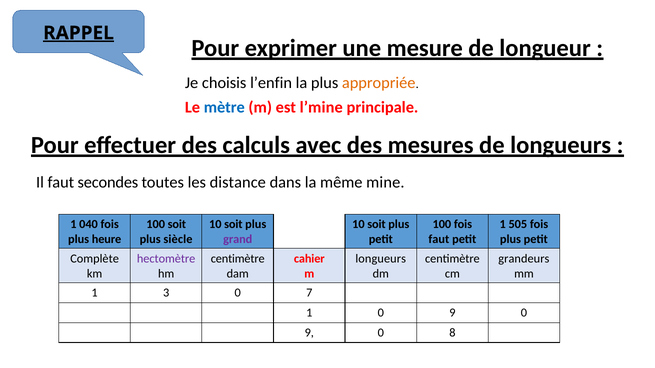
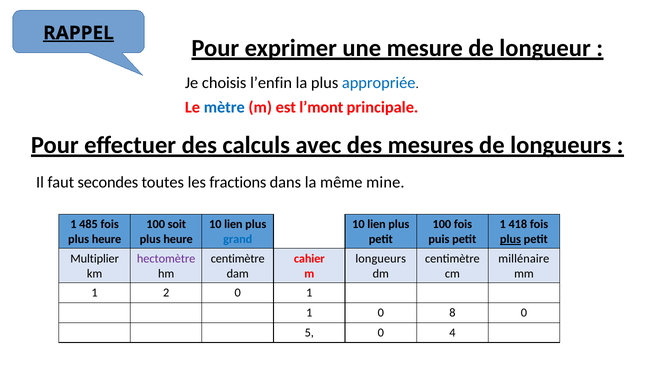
appropriée colour: orange -> blue
l’mine: l’mine -> l’mont
distance: distance -> fractions
040: 040 -> 485
soit at (233, 224): soit -> lien
soit at (376, 224): soit -> lien
505: 505 -> 418
siècle at (178, 239): siècle -> heure
grand colour: purple -> blue
faut at (439, 239): faut -> puis
plus at (510, 239) underline: none -> present
Complète: Complète -> Multiplier
grandeurs: grandeurs -> millénaire
3: 3 -> 2
0 7: 7 -> 1
1 0 9: 9 -> 8
9 at (309, 333): 9 -> 5
8: 8 -> 4
